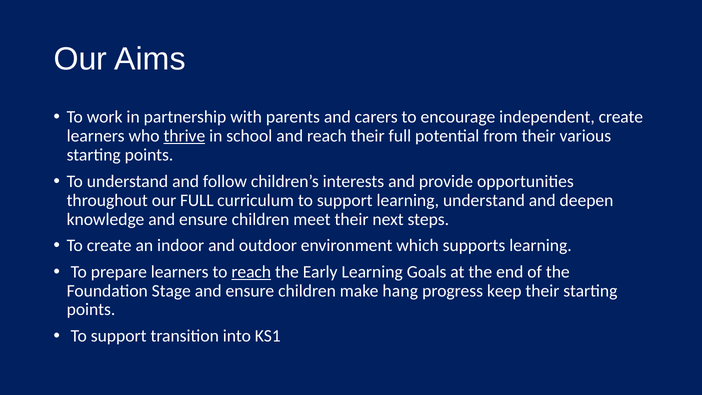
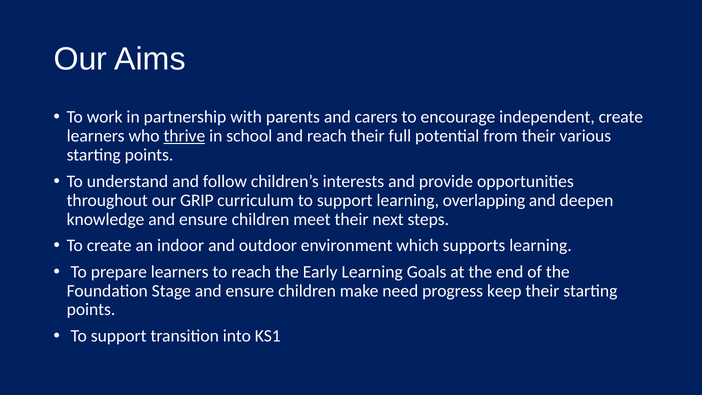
our FULL: FULL -> GRIP
learning understand: understand -> overlapping
reach at (251, 272) underline: present -> none
hang: hang -> need
